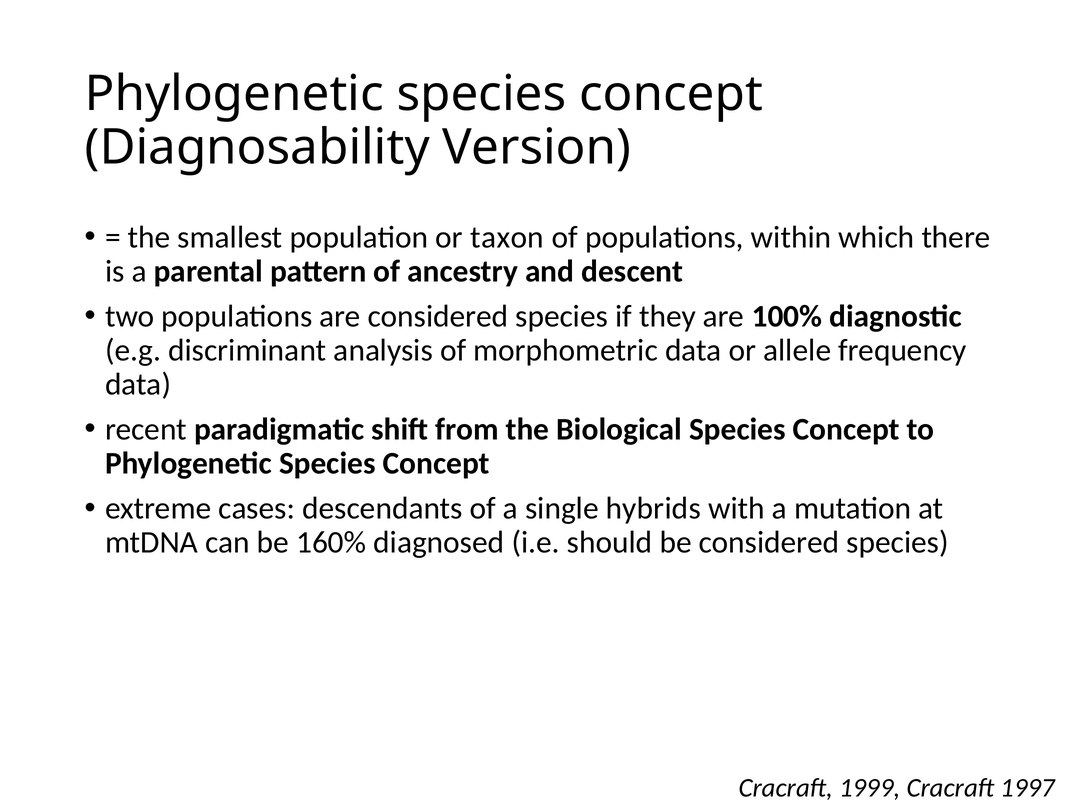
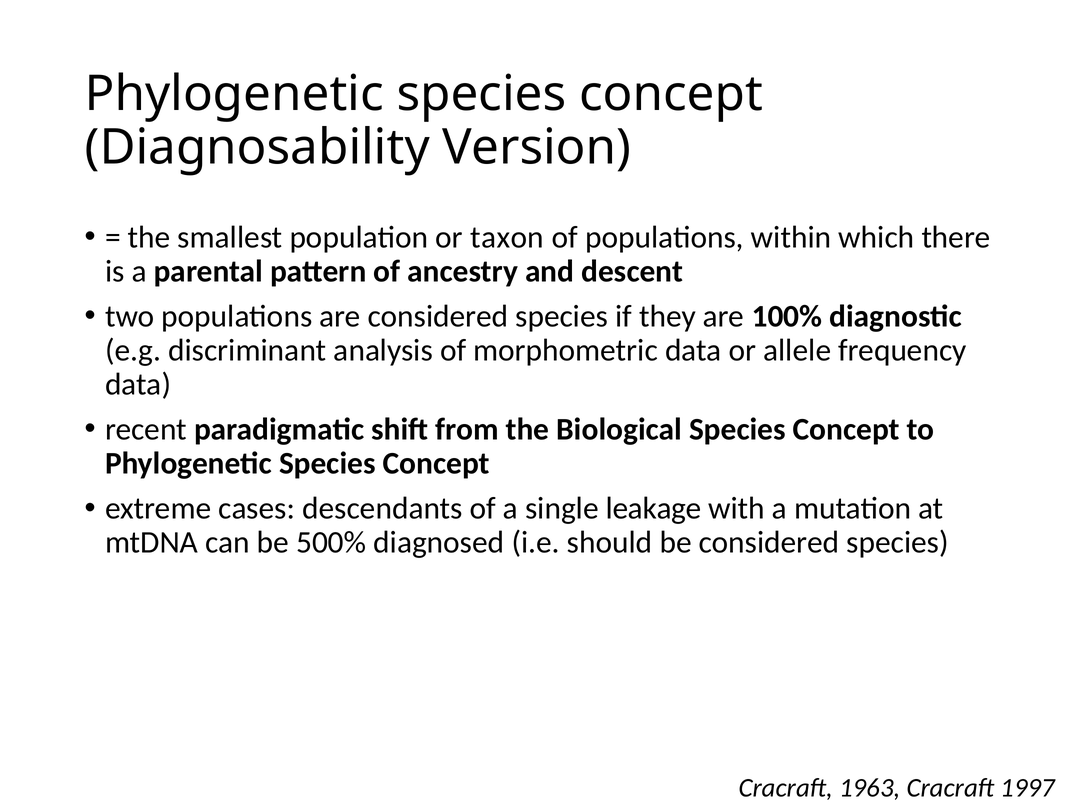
hybrids: hybrids -> leakage
160%: 160% -> 500%
1999: 1999 -> 1963
